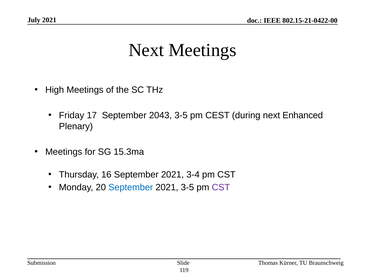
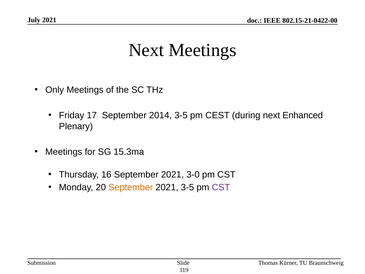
High: High -> Only
2043: 2043 -> 2014
3-4: 3-4 -> 3-0
September at (131, 187) colour: blue -> orange
